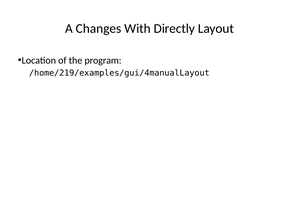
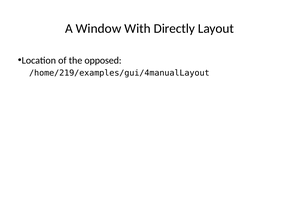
Changes: Changes -> Window
program: program -> opposed
